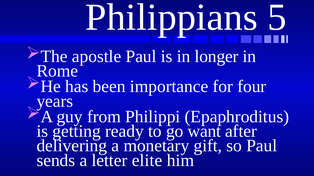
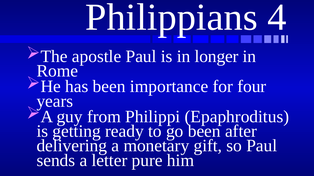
5: 5 -> 4
go want: want -> been
elite: elite -> pure
